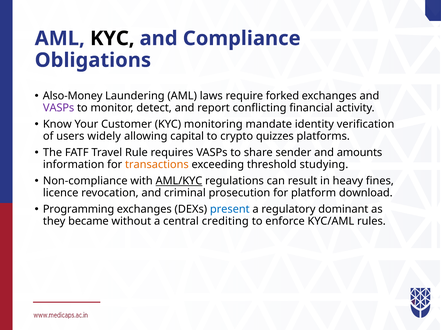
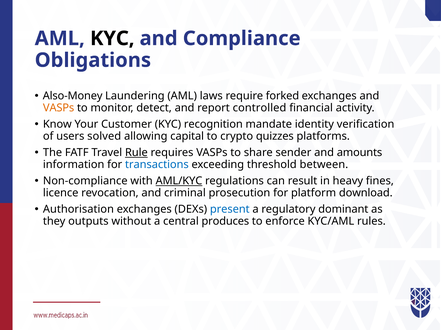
VASPs at (59, 108) colour: purple -> orange
conflicting: conflicting -> controlled
monitoring: monitoring -> recognition
widely: widely -> solved
Rule underline: none -> present
transactions colour: orange -> blue
studying: studying -> between
Programming: Programming -> Authorisation
became: became -> outputs
crediting: crediting -> produces
